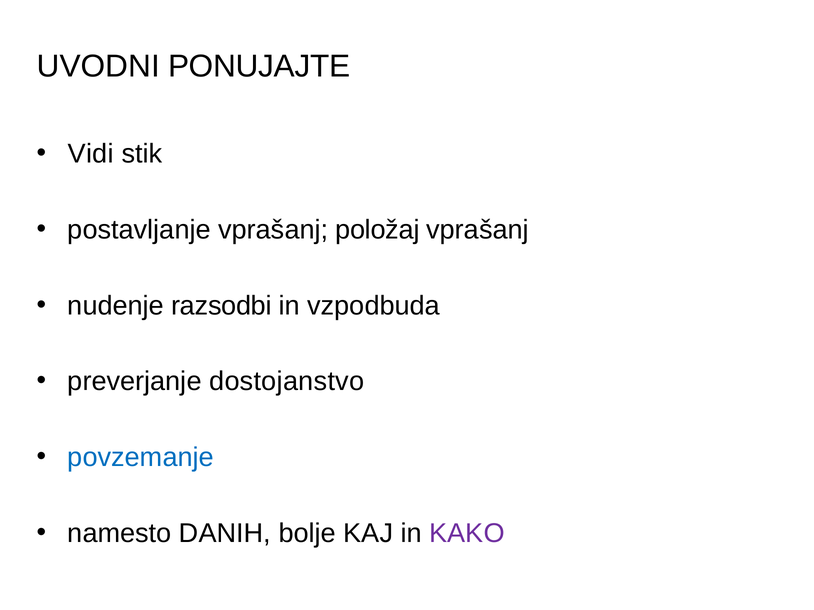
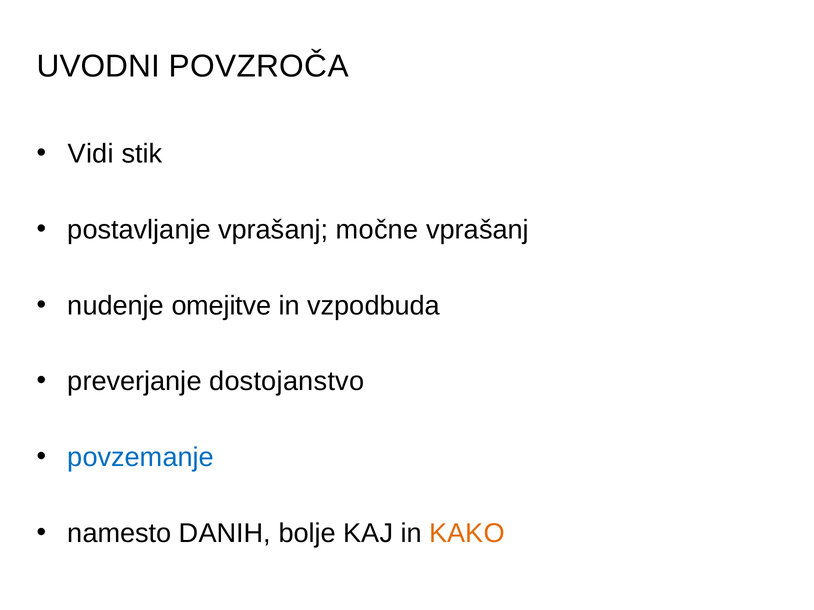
PONUJAJTE: PONUJAJTE -> POVZROČA
položaj: položaj -> močne
razsodbi: razsodbi -> omejitve
KAKO colour: purple -> orange
